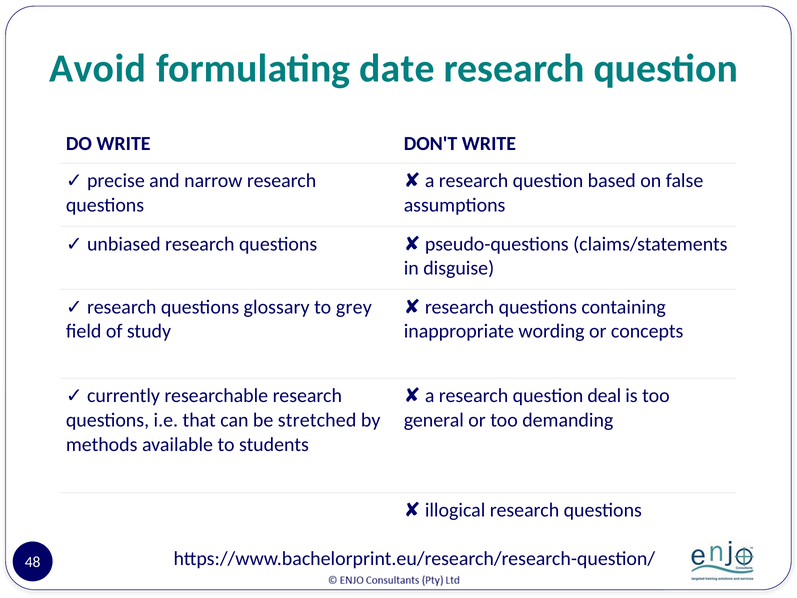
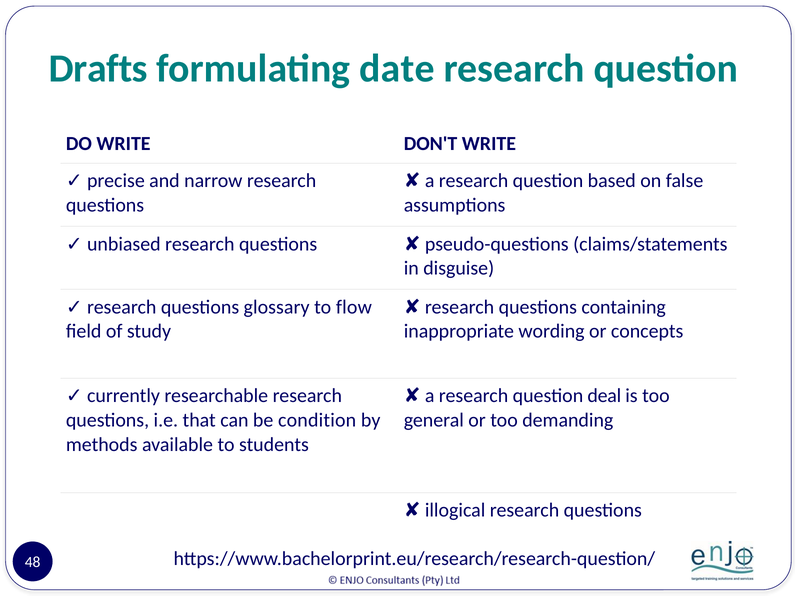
Avoid: Avoid -> Drafts
grey: grey -> flow
stretched: stretched -> condition
